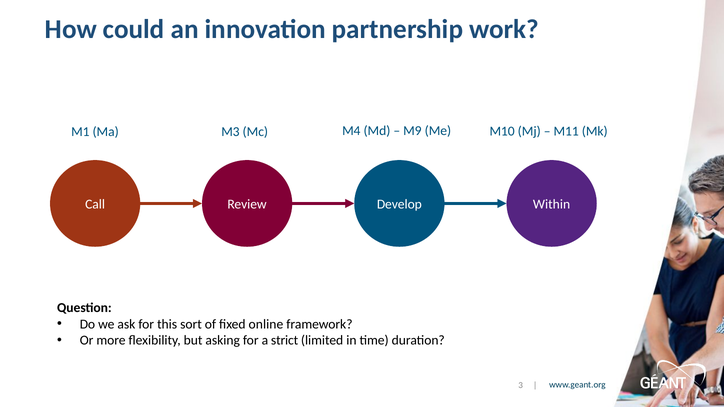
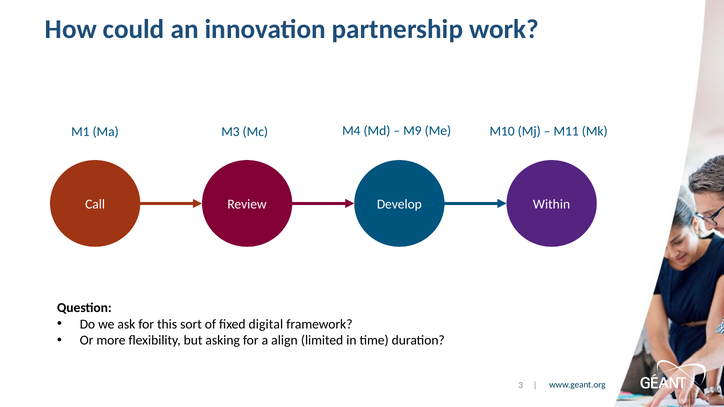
online: online -> digital
strict: strict -> align
